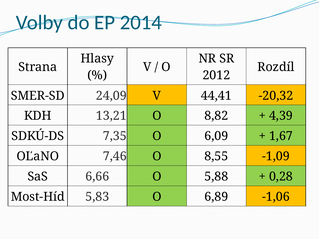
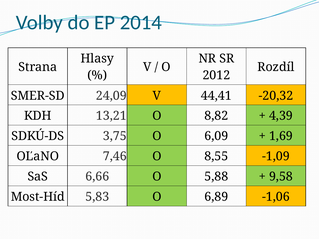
7,35: 7,35 -> 3,75
1,67: 1,67 -> 1,69
0,28: 0,28 -> 9,58
